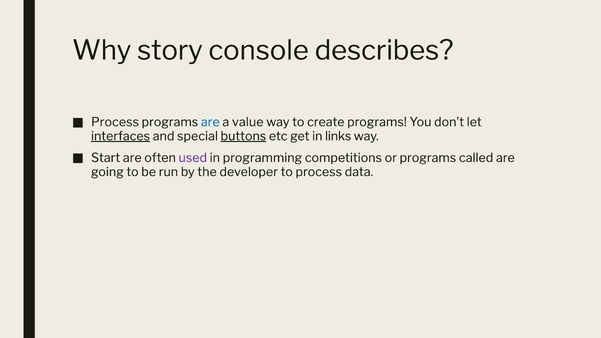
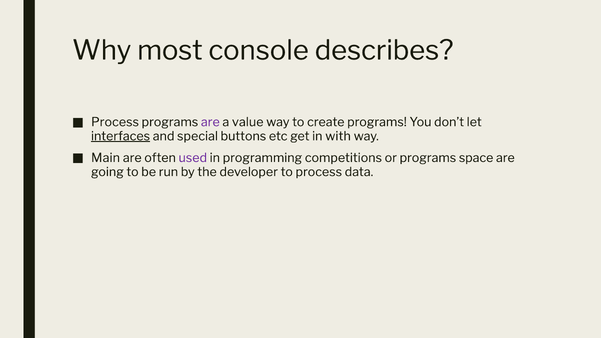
story: story -> most
are at (210, 122) colour: blue -> purple
buttons underline: present -> none
links: links -> with
Start: Start -> Main
called: called -> space
